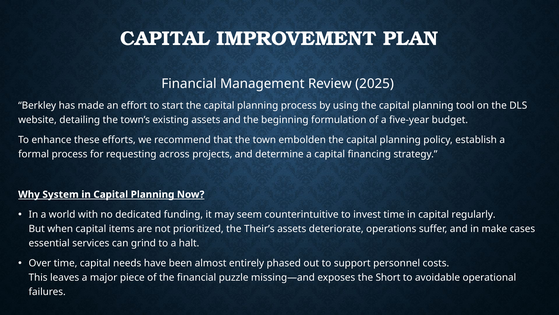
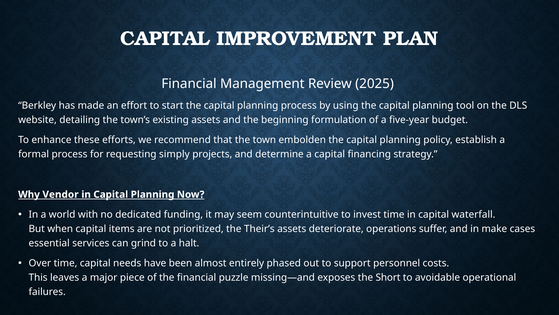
across: across -> simply
System: System -> Vendor
regularly: regularly -> waterfall
